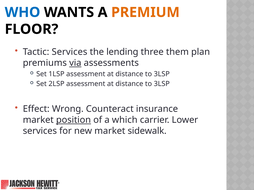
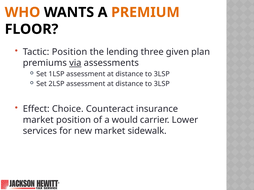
WHO colour: blue -> orange
Tactic Services: Services -> Position
them: them -> given
Wrong: Wrong -> Choice
position at (74, 120) underline: present -> none
which: which -> would
